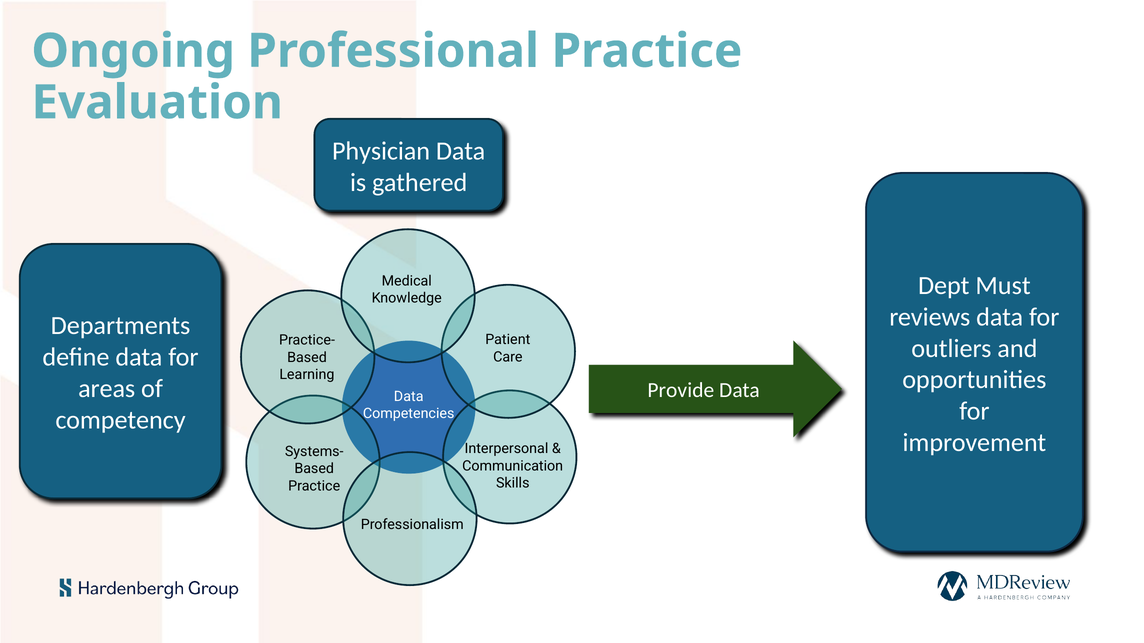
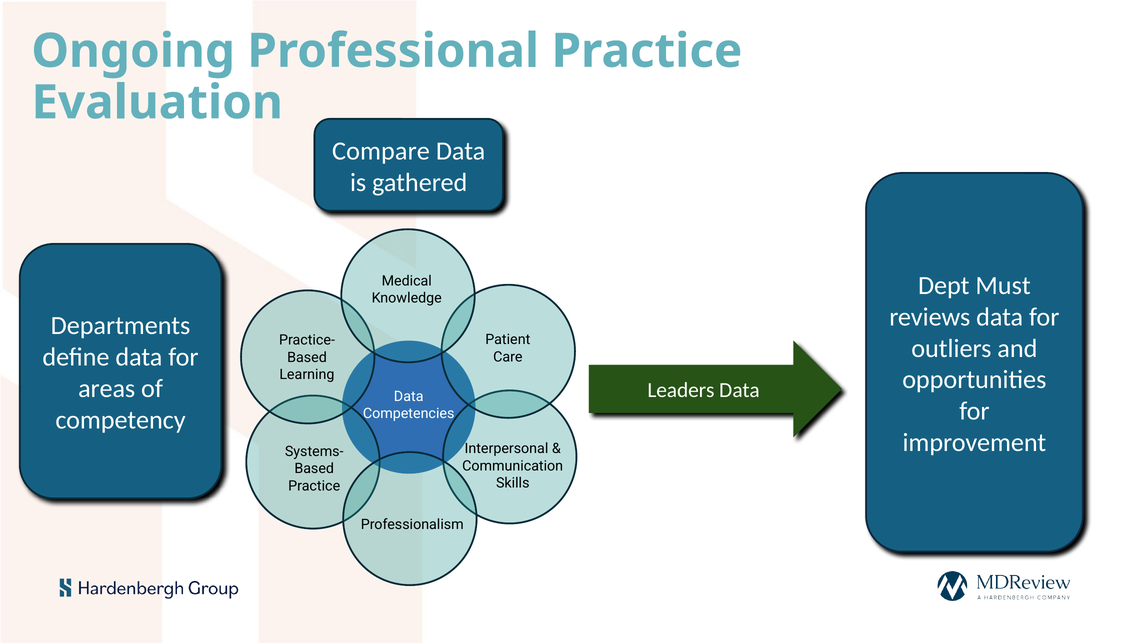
Physician: Physician -> Compare
Provide: Provide -> Leaders
